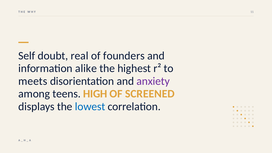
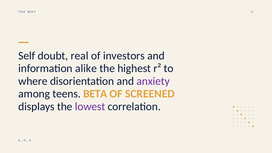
founders: founders -> investors
meets: meets -> where
HIGH: HIGH -> BETA
lowest colour: blue -> purple
